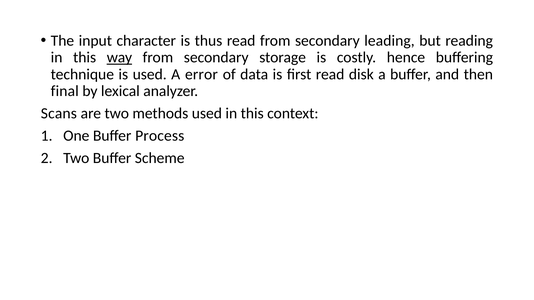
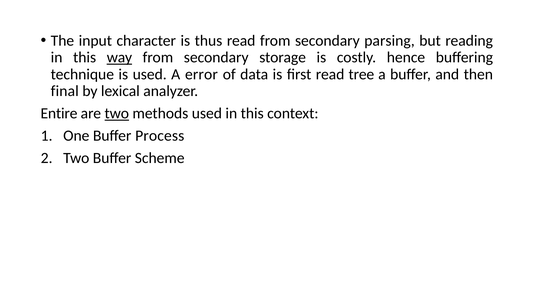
leading: leading -> parsing
disk: disk -> tree
Scans: Scans -> Entire
two at (117, 114) underline: none -> present
